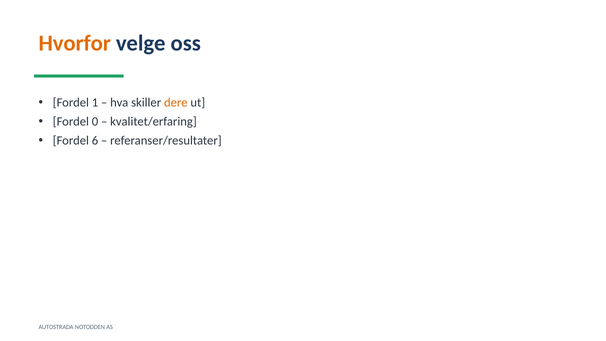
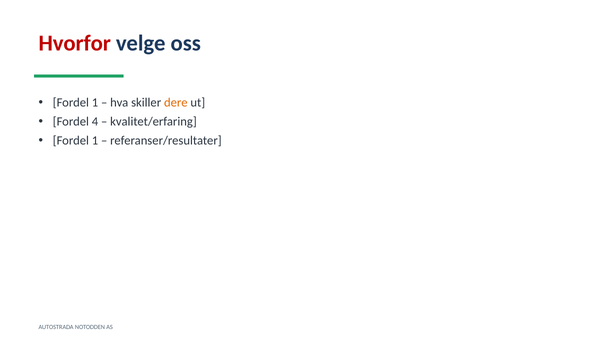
Hvorfor colour: orange -> red
0: 0 -> 4
6 at (95, 141): 6 -> 1
